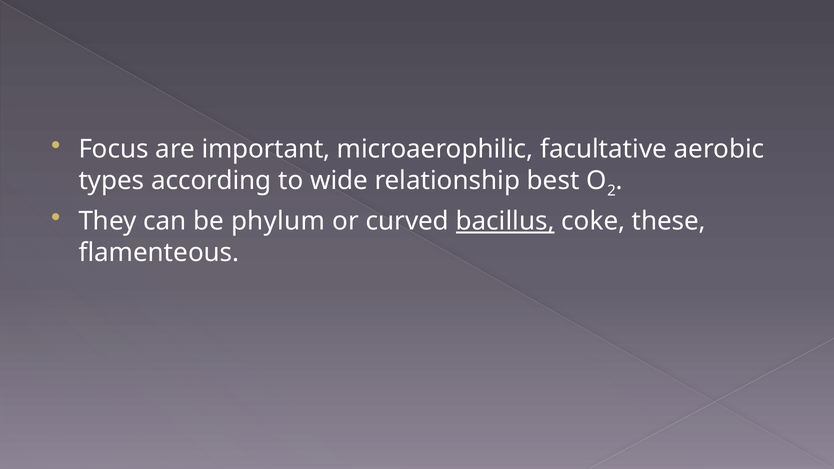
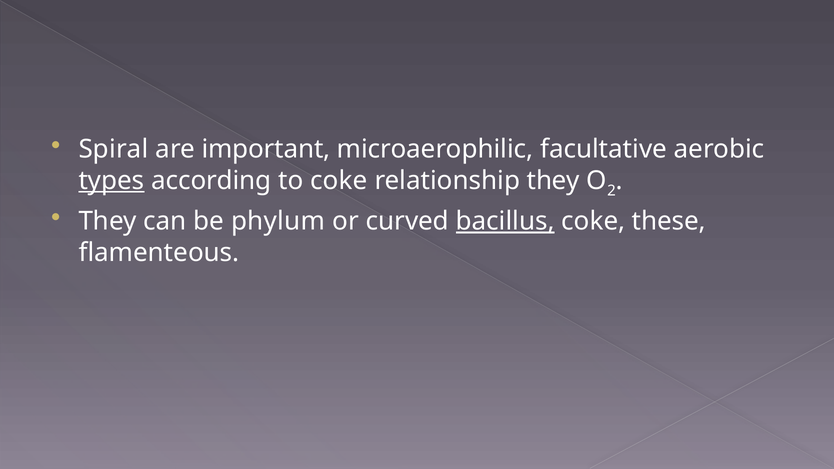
Focus: Focus -> Spiral
types underline: none -> present
to wide: wide -> coke
relationship best: best -> they
